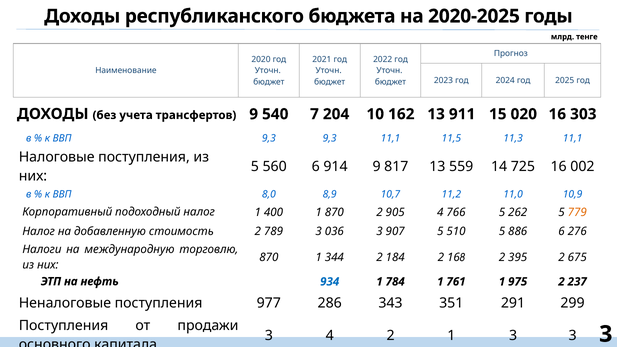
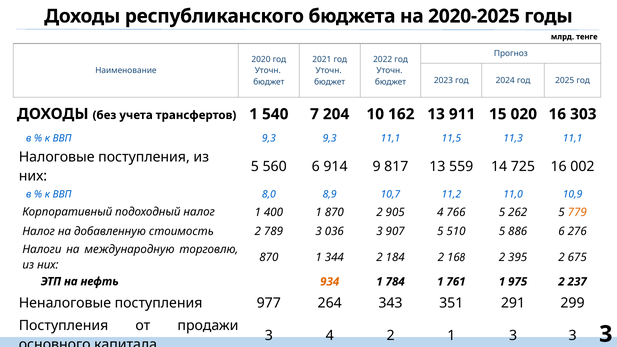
трансфертов 9: 9 -> 1
934 colour: blue -> orange
286: 286 -> 264
